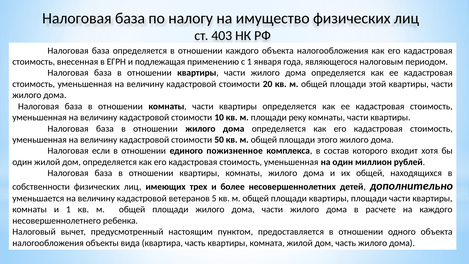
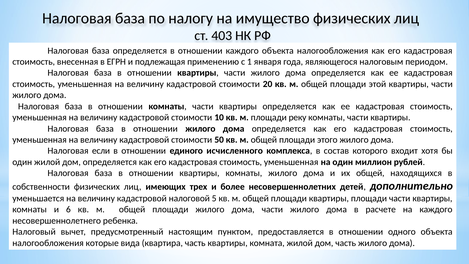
пожизненное: пожизненное -> исчисленного
ветеранов: ветеранов -> налоговой
и 1: 1 -> 6
объекты: объекты -> которые
